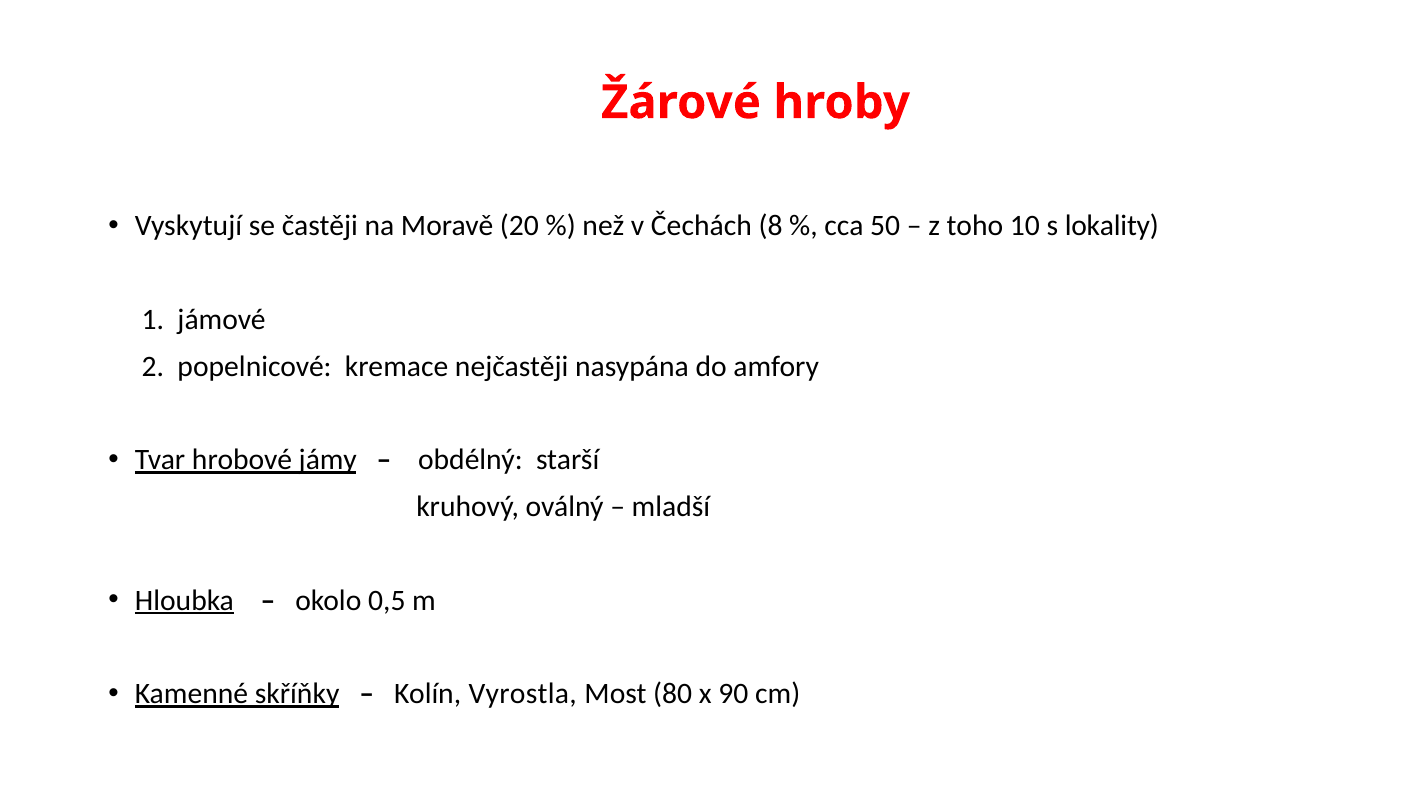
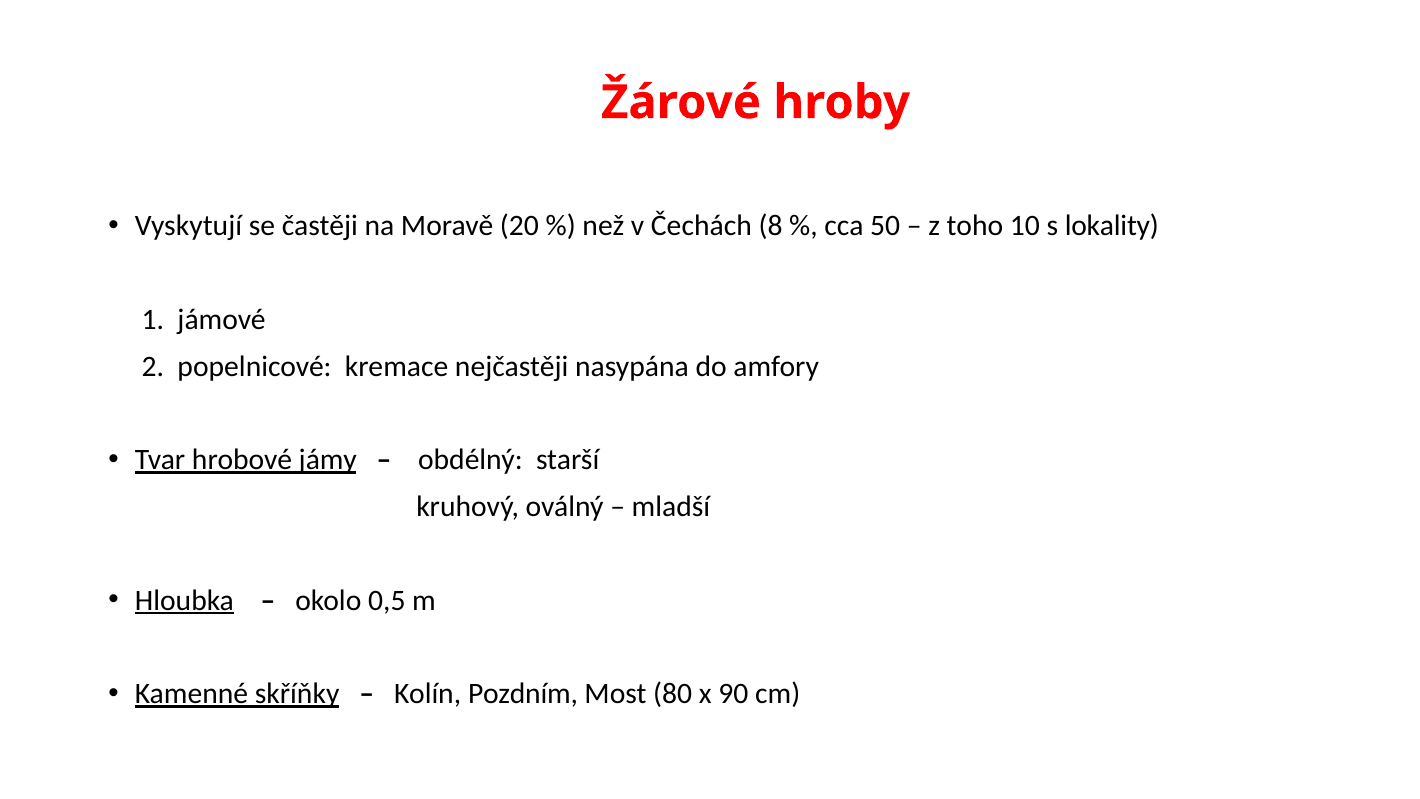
Vyrostla: Vyrostla -> Pozdním
